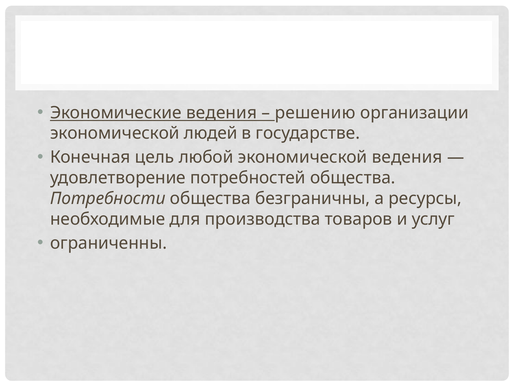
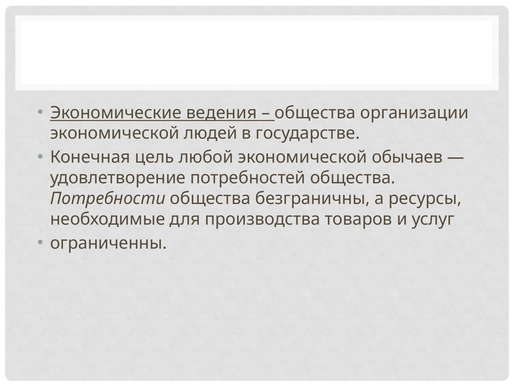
решению at (315, 113): решению -> общества
экономической ведения: ведения -> обычаев
